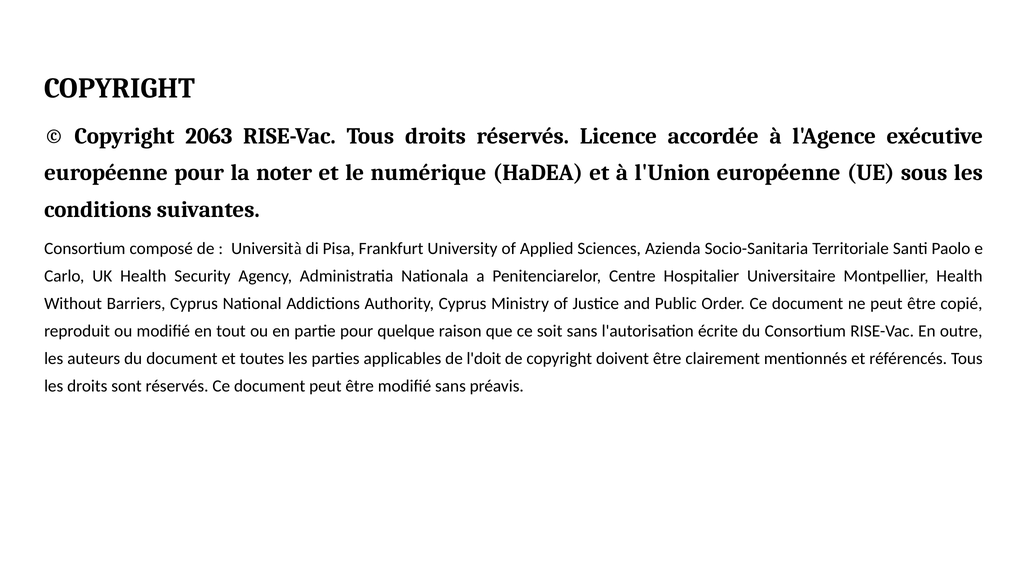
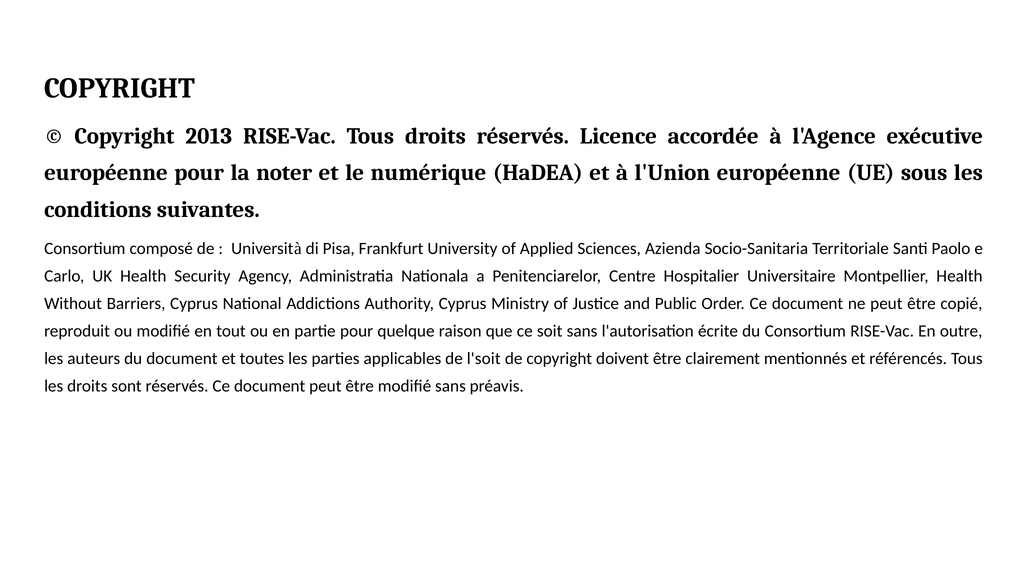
2063: 2063 -> 2013
l'doit: l'doit -> l'soit
